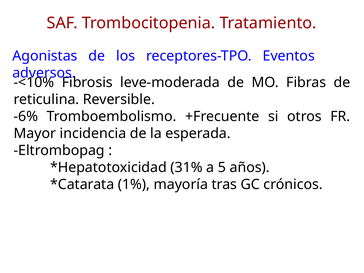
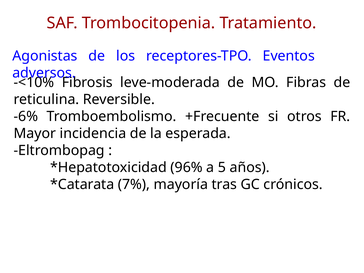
31%: 31% -> 96%
1%: 1% -> 7%
